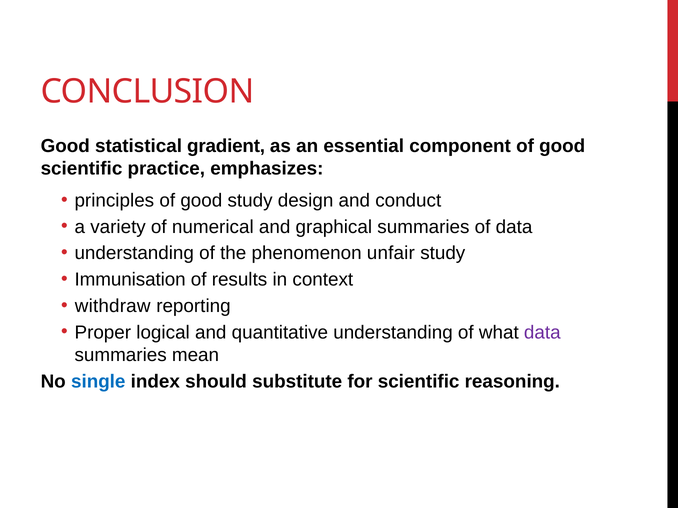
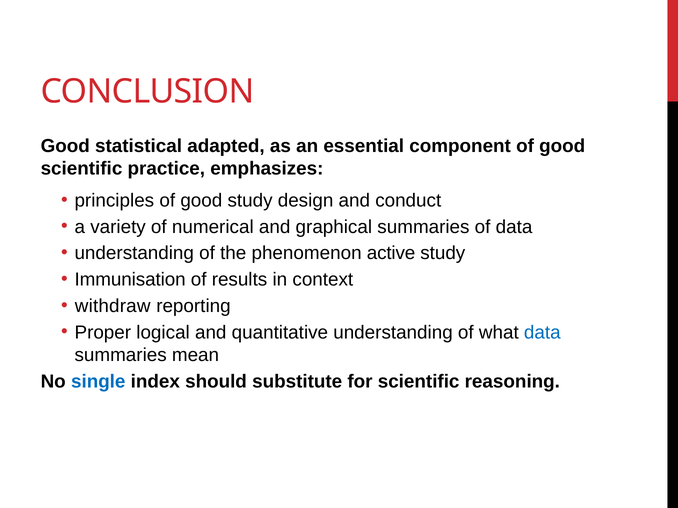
gradient: gradient -> adapted
unfair: unfair -> active
data at (542, 333) colour: purple -> blue
